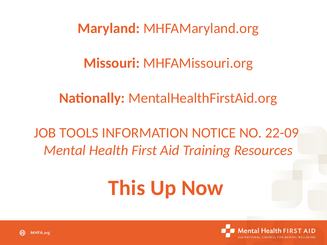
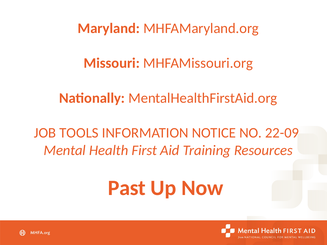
This: This -> Past
